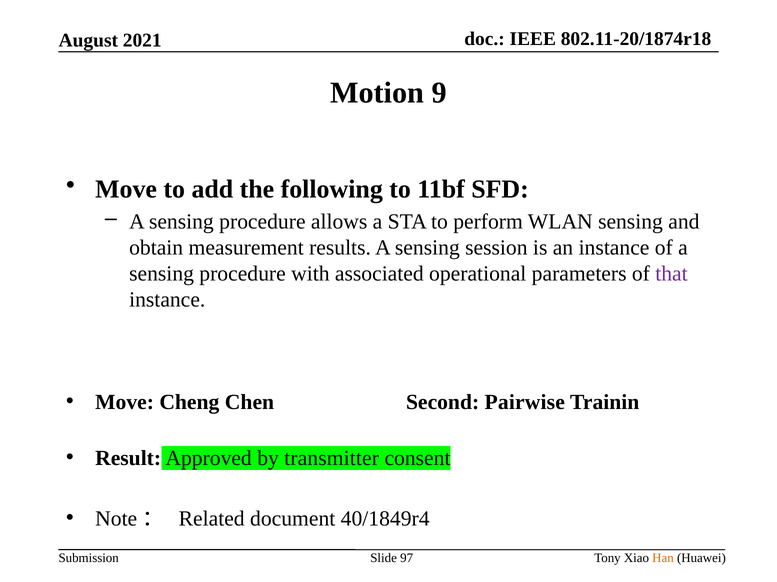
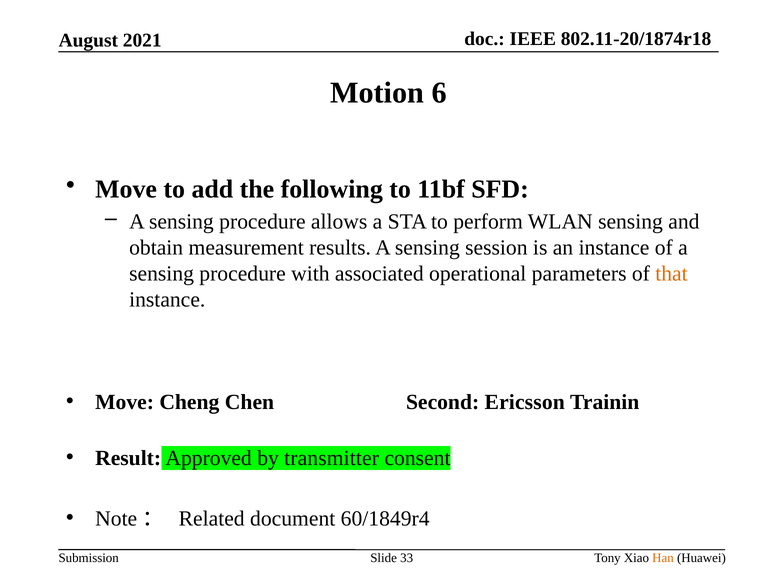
9: 9 -> 6
that colour: purple -> orange
Pairwise: Pairwise -> Ericsson
40/1849r4: 40/1849r4 -> 60/1849r4
97: 97 -> 33
